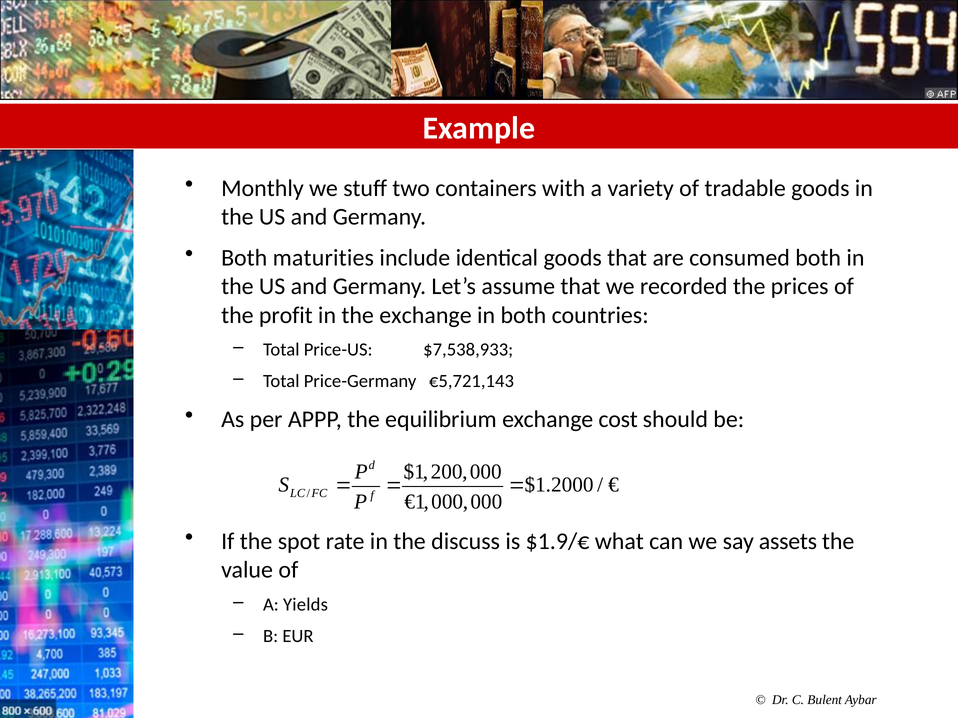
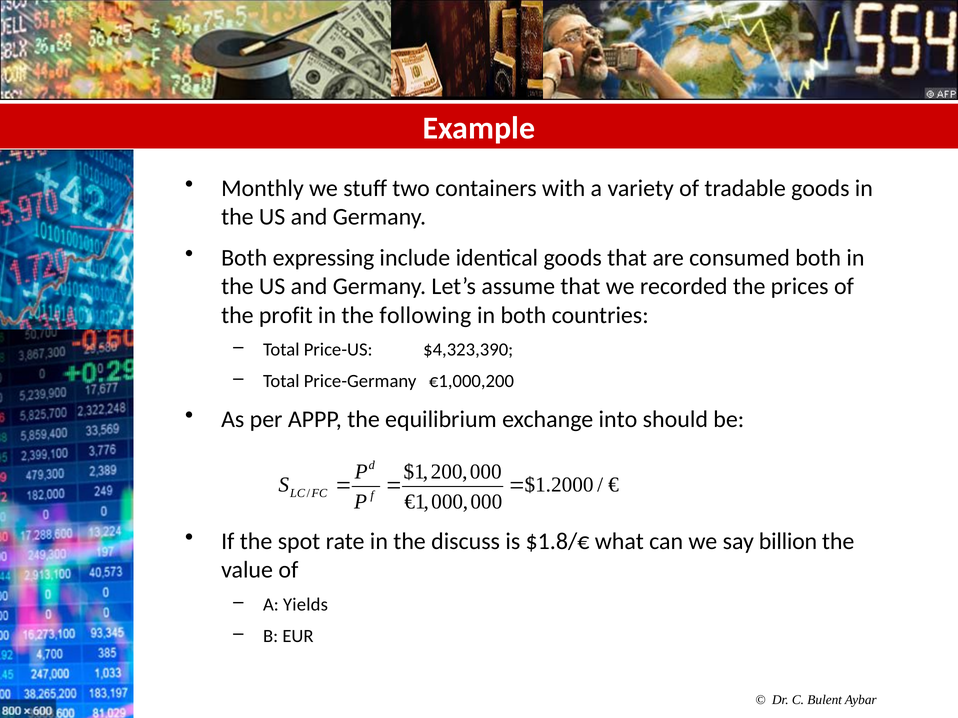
maturities: maturities -> expressing
the exchange: exchange -> following
$7,538,933: $7,538,933 -> $4,323,390
€5,721,143: €5,721,143 -> €1,000,200
cost: cost -> into
$1.9/€: $1.9/€ -> $1.8/€
assets: assets -> billion
